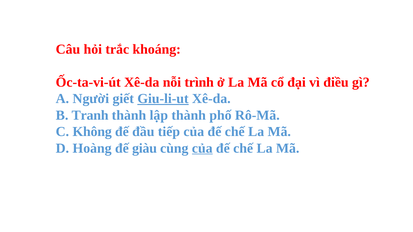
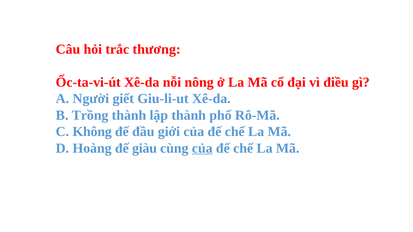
khoáng: khoáng -> thương
trình: trình -> nông
Giu-li-ut underline: present -> none
Tranh: Tranh -> Trồng
tiếp: tiếp -> giới
